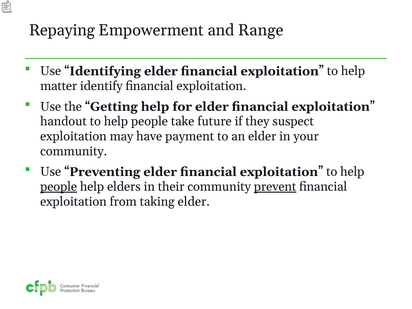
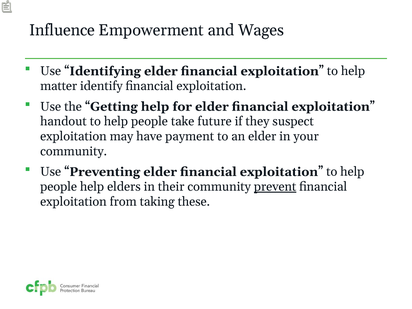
Repaying: Repaying -> Influence
Range: Range -> Wages
people at (59, 187) underline: present -> none
taking elder: elder -> these
